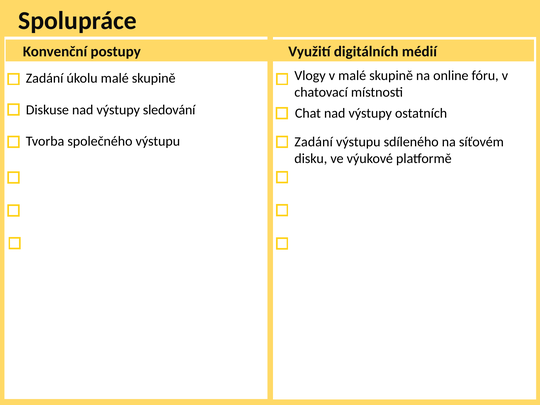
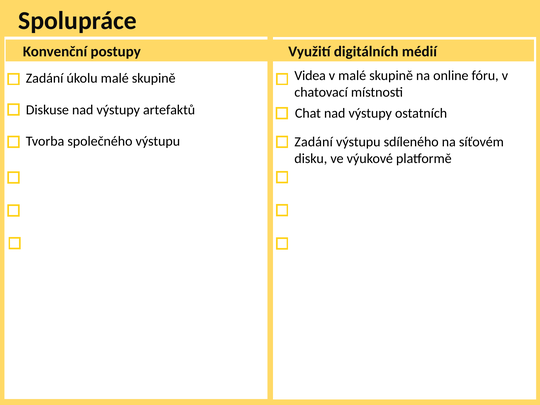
Vlogy: Vlogy -> Videa
sledování: sledování -> artefaktů
